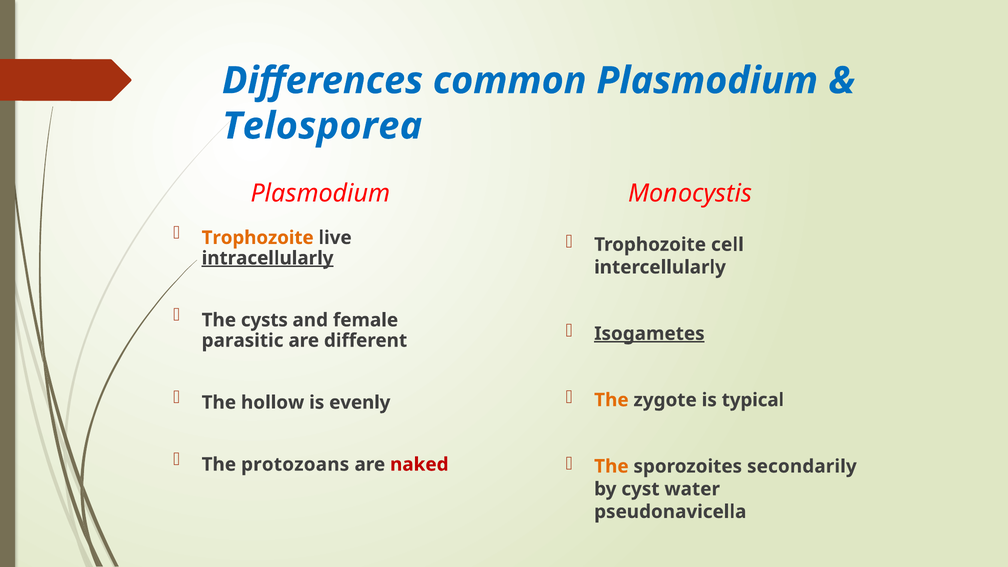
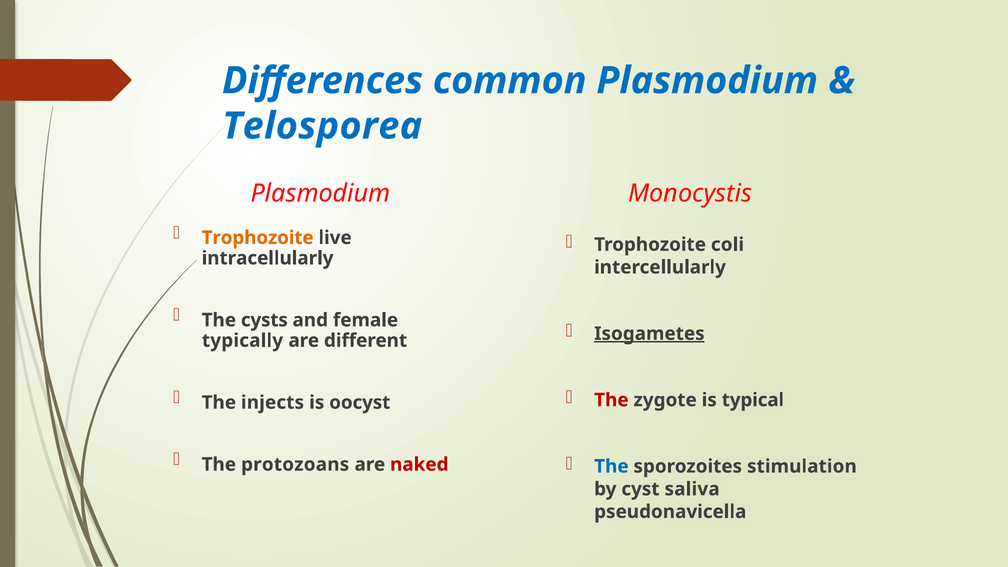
cell: cell -> coli
intracellularly underline: present -> none
parasitic: parasitic -> typically
The at (611, 400) colour: orange -> red
hollow: hollow -> injects
evenly: evenly -> oocyst
The at (611, 466) colour: orange -> blue
secondarily: secondarily -> stimulation
water: water -> saliva
